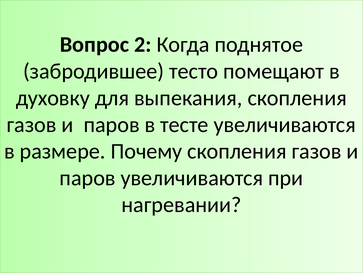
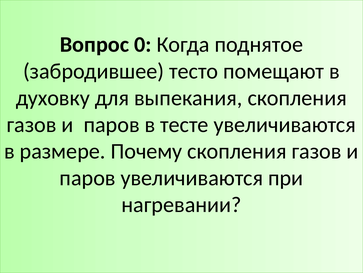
2: 2 -> 0
